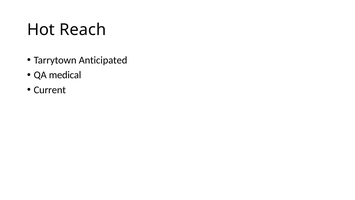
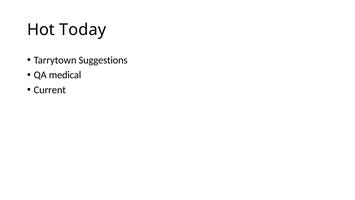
Reach: Reach -> Today
Anticipated: Anticipated -> Suggestions
